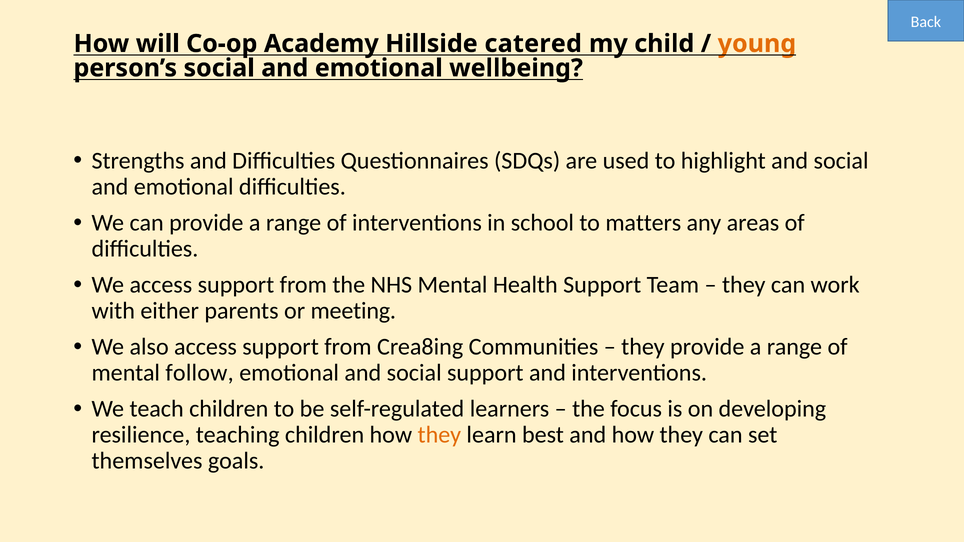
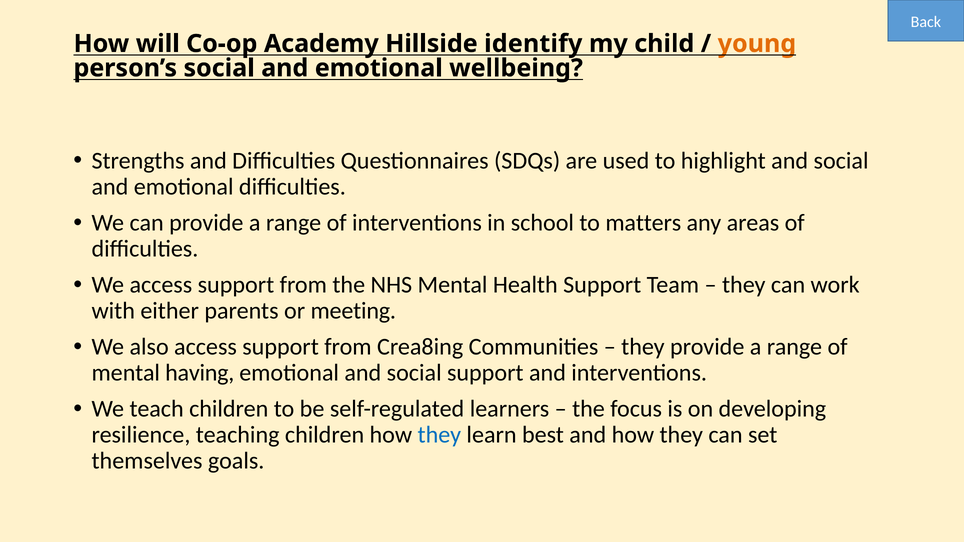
catered: catered -> identify
follow: follow -> having
they at (439, 435) colour: orange -> blue
